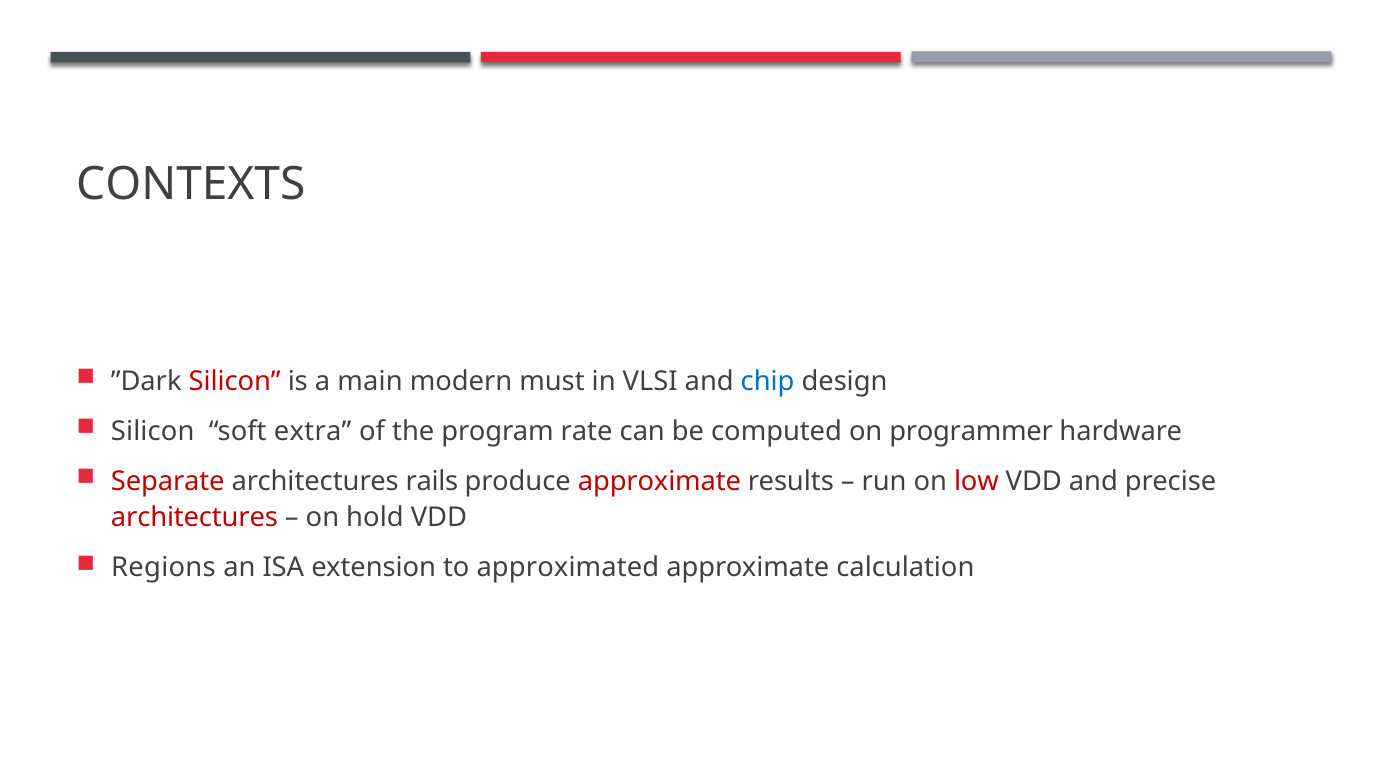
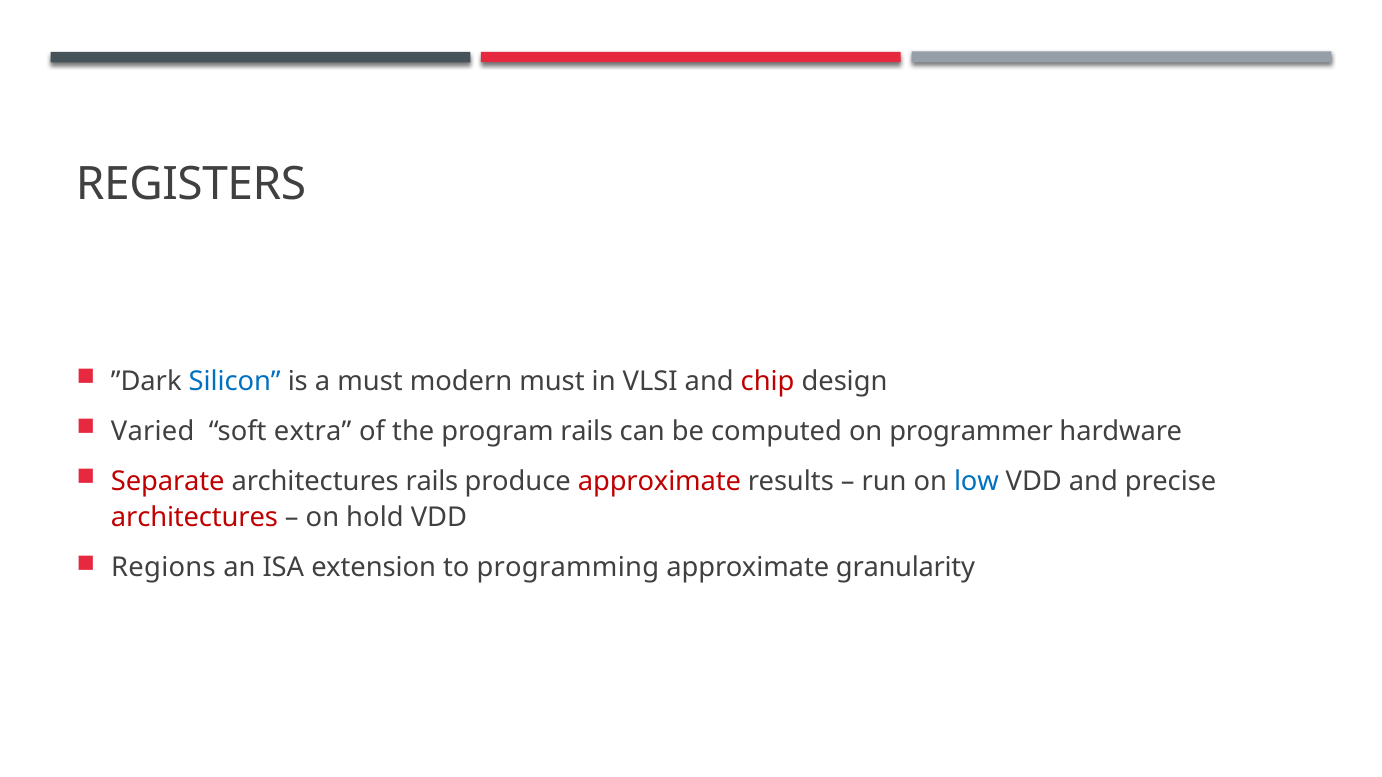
CONTEXTS: CONTEXTS -> REGISTERS
Silicon at (235, 381) colour: red -> blue
a main: main -> must
chip colour: blue -> red
Silicon at (153, 432): Silicon -> Varied
program rate: rate -> rails
low colour: red -> blue
approximated: approximated -> programming
calculation: calculation -> granularity
